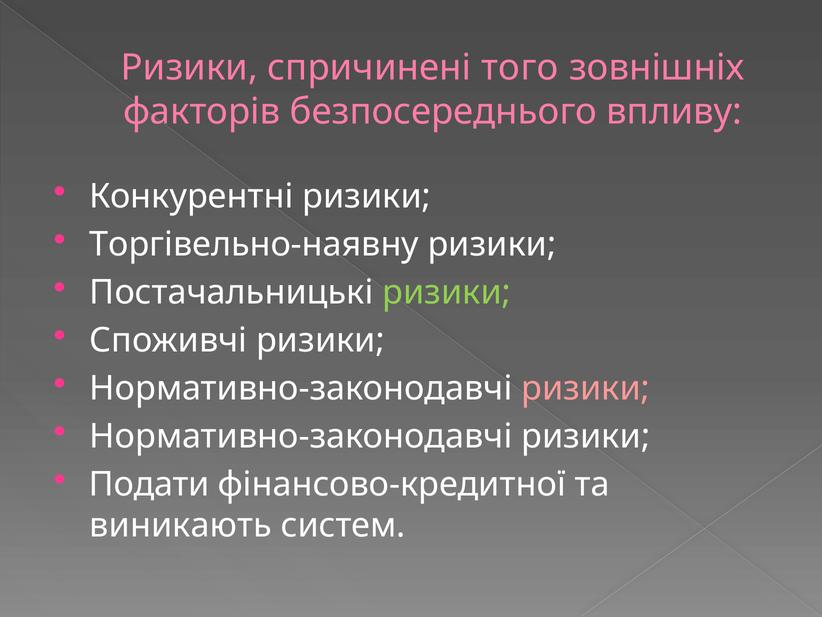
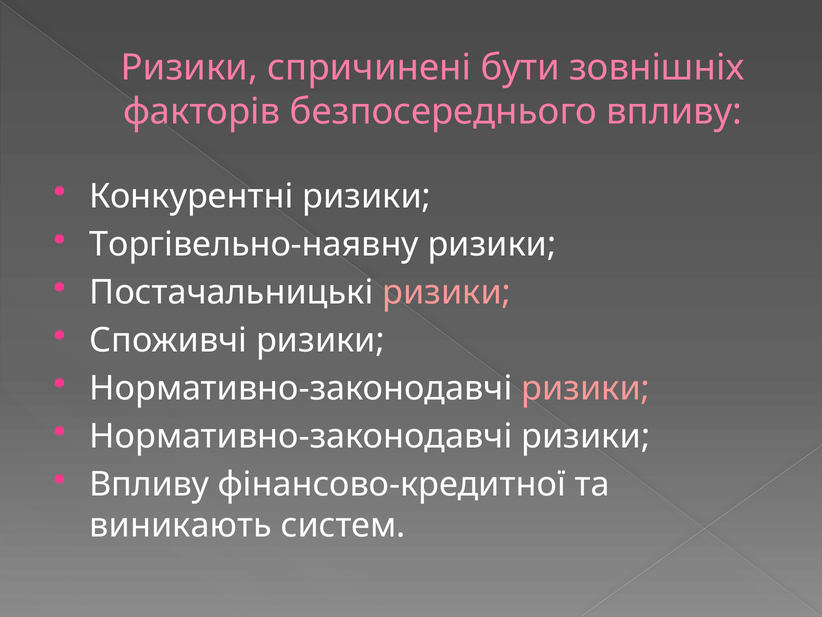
того: того -> бути
ризики at (447, 292) colour: light green -> pink
Подати at (149, 484): Подати -> Впливу
